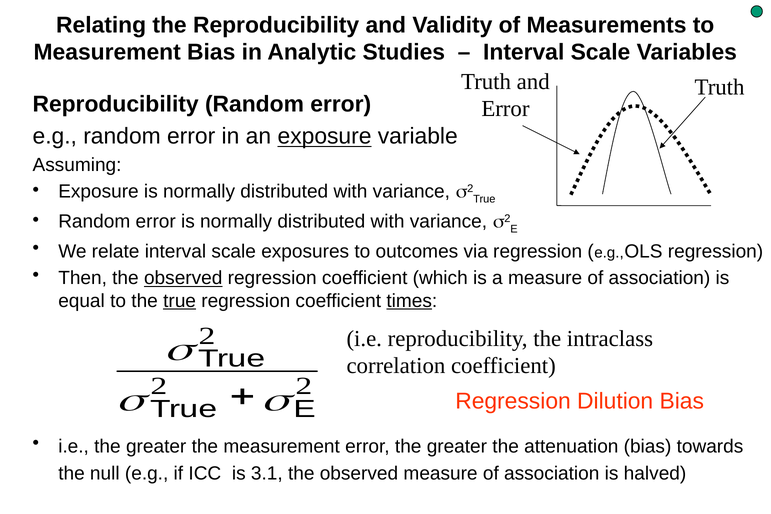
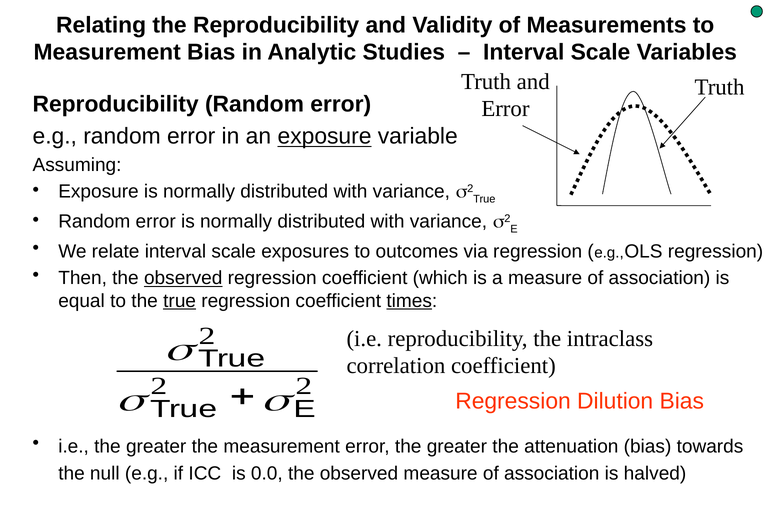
3.1: 3.1 -> 0.0
